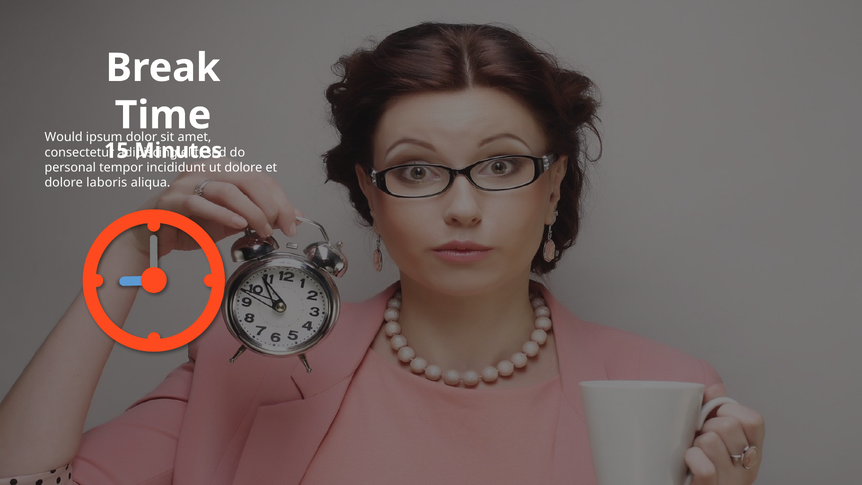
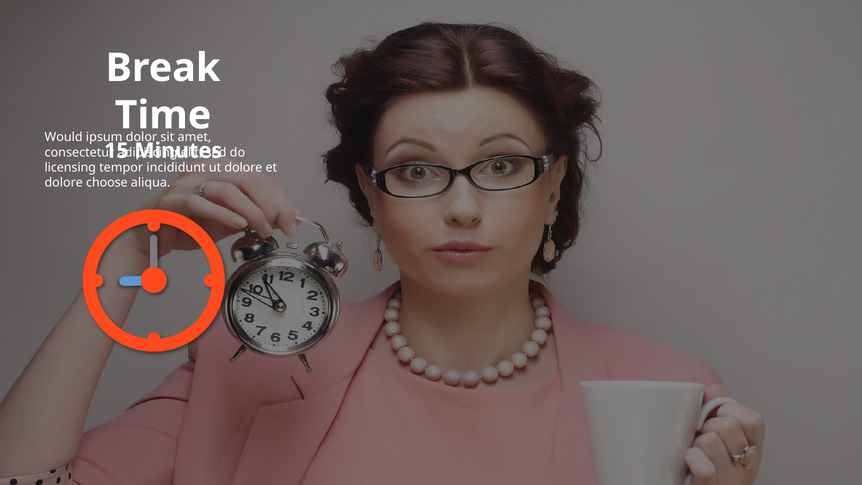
personal: personal -> licensing
laboris: laboris -> choose
